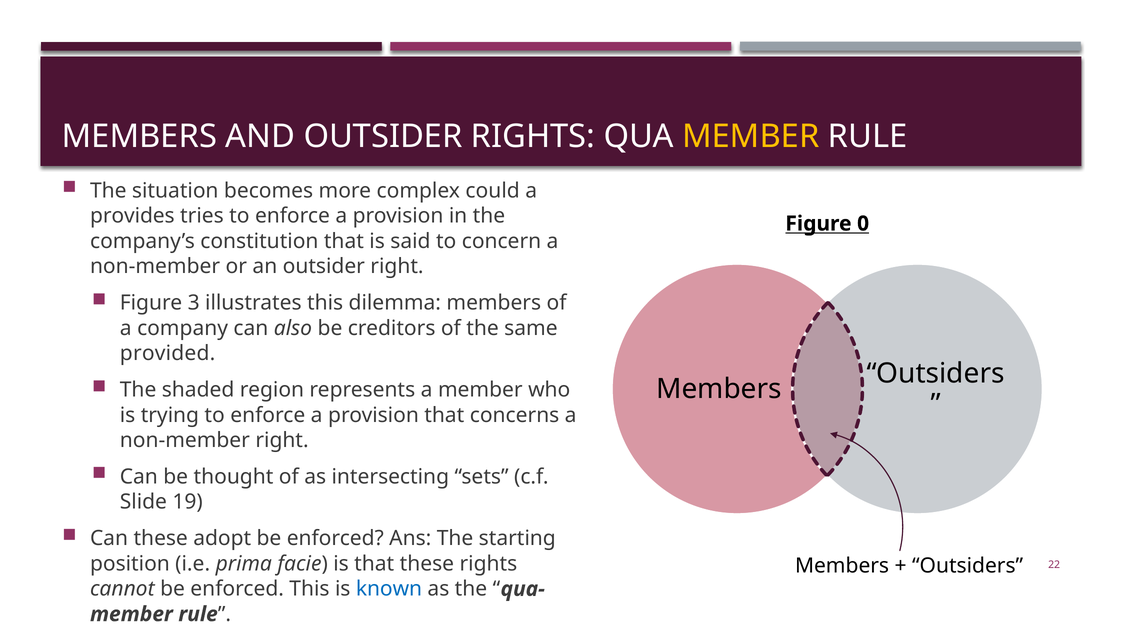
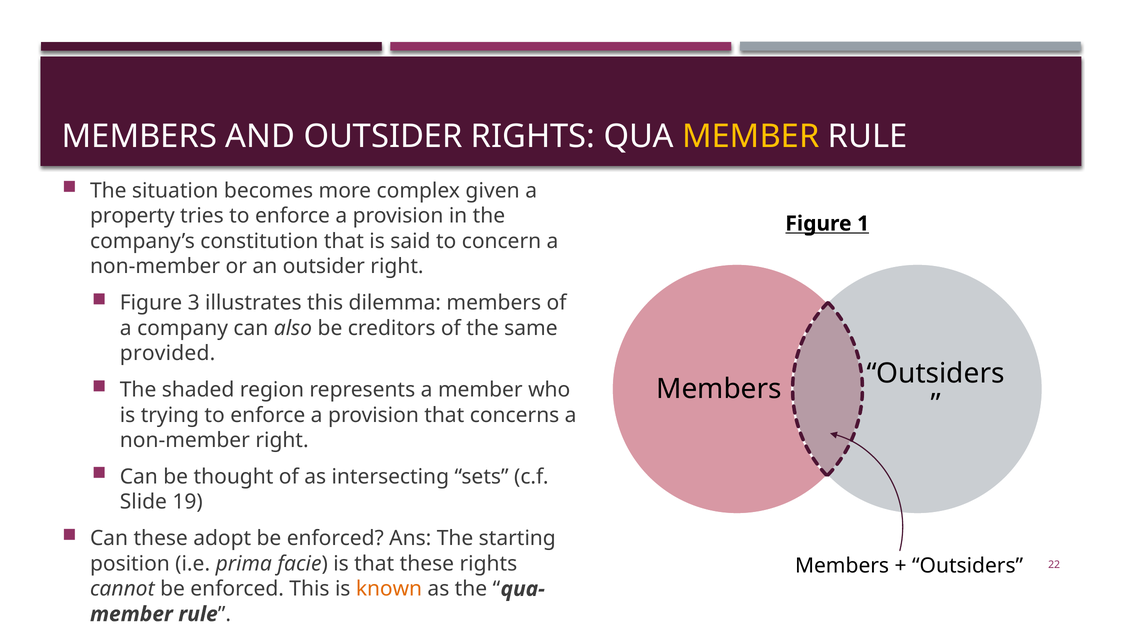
could: could -> given
provides: provides -> property
0: 0 -> 1
known colour: blue -> orange
